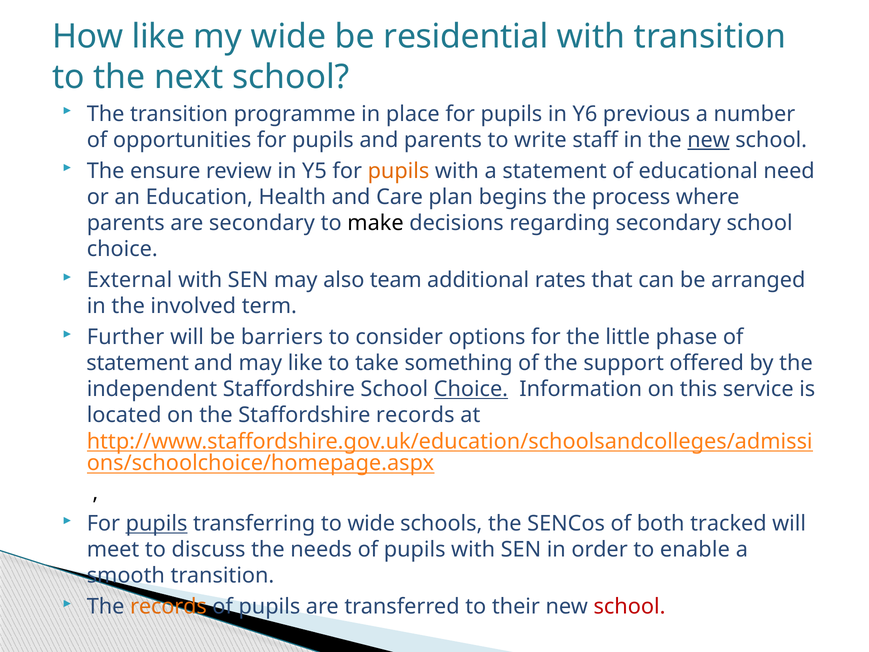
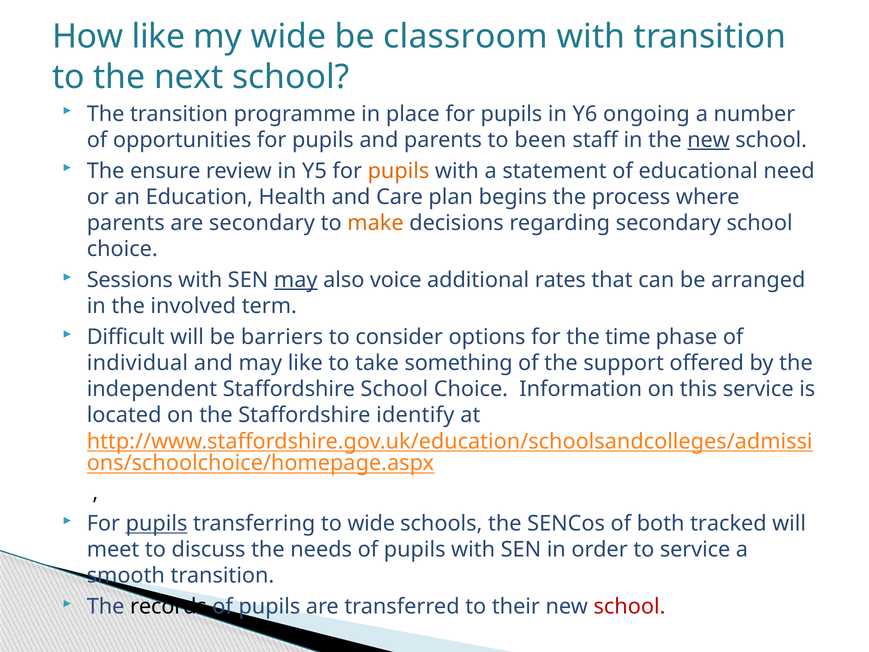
residential: residential -> classroom
previous: previous -> ongoing
write: write -> been
make colour: black -> orange
External: External -> Sessions
may at (296, 280) underline: none -> present
team: team -> voice
Further: Further -> Difficult
little: little -> time
statement at (138, 363): statement -> individual
Choice at (471, 389) underline: present -> none
Staffordshire records: records -> identify
to enable: enable -> service
records at (168, 606) colour: orange -> black
